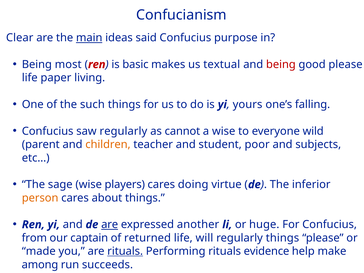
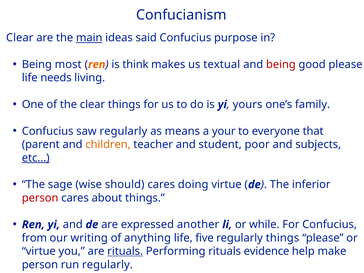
ren at (97, 64) colour: red -> orange
basic: basic -> think
paper: paper -> needs
the such: such -> clear
falling: falling -> family
cannot: cannot -> means
a wise: wise -> your
wild: wild -> that
etc… underline: none -> present
players: players -> should
person at (40, 198) colour: orange -> red
are at (110, 225) underline: present -> none
huge: huge -> while
captain: captain -> writing
returned: returned -> anything
will: will -> five
made at (39, 251): made -> virtue
among at (40, 265): among -> person
run succeeds: succeeds -> regularly
